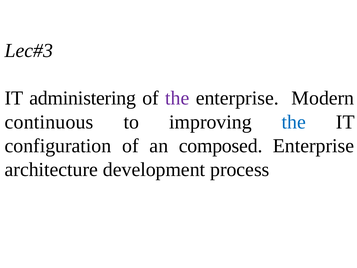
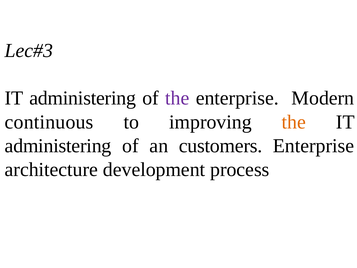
the at (294, 122) colour: blue -> orange
configuration at (58, 146): configuration -> administering
composed: composed -> customers
